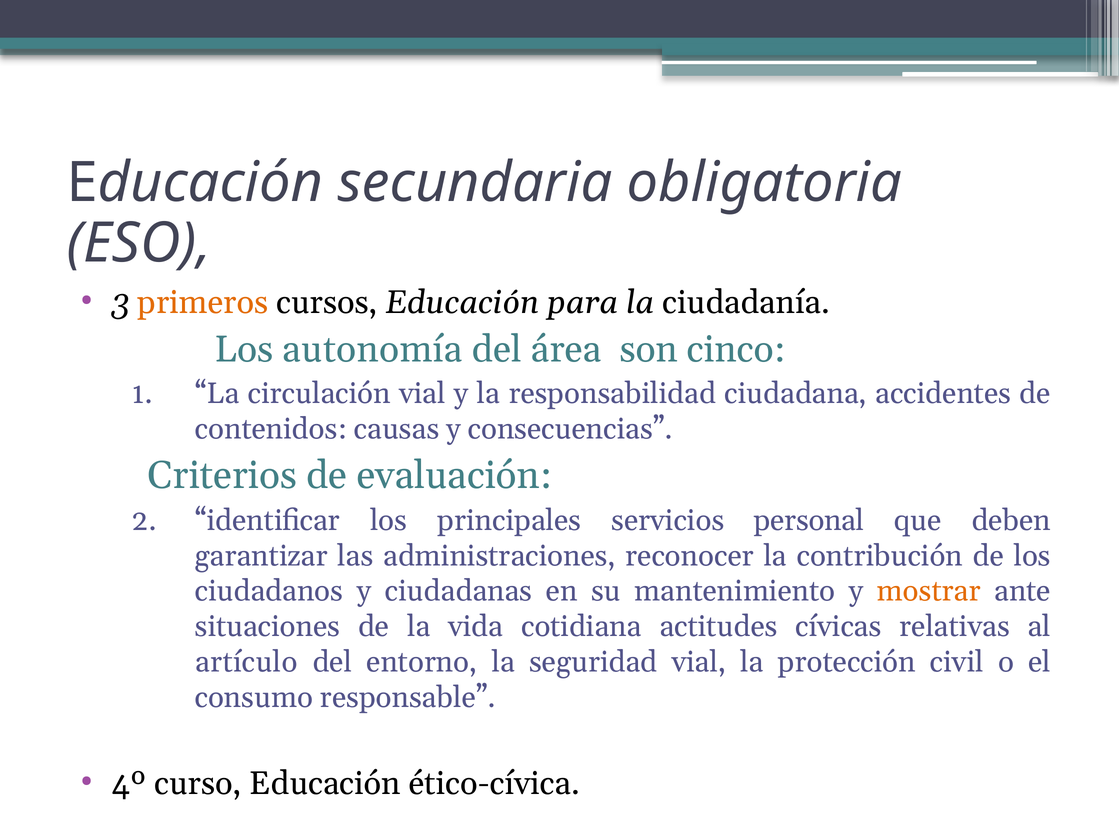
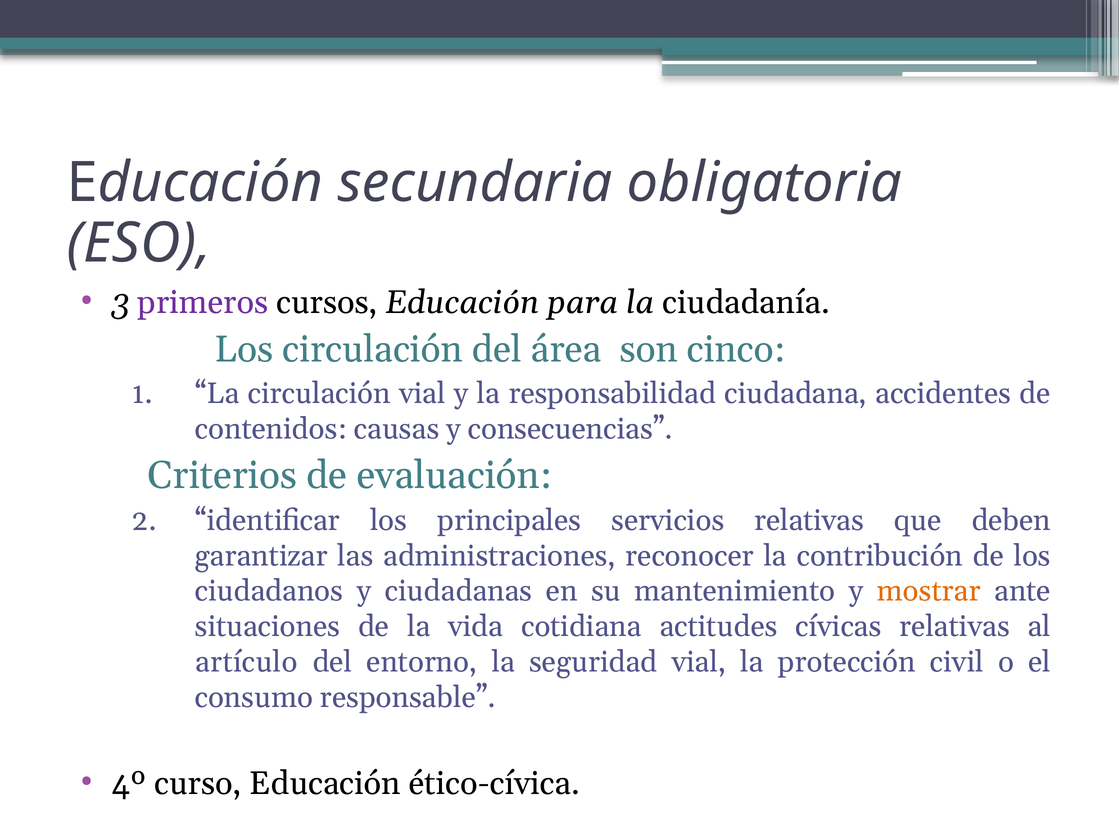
primeros colour: orange -> purple
Los autonomía: autonomía -> circulación
servicios personal: personal -> relativas
